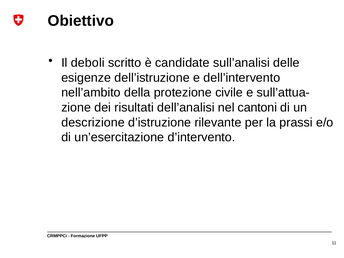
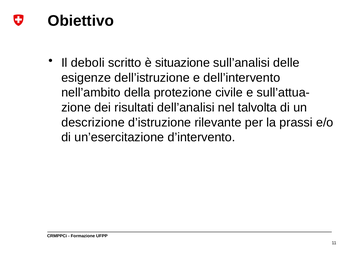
candidate: candidate -> situazione
cantoni: cantoni -> talvolta
